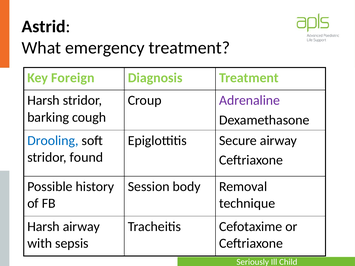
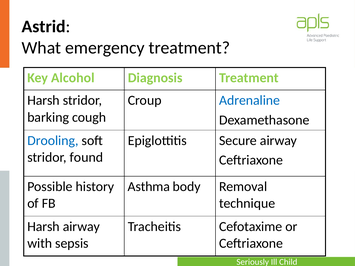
Foreign: Foreign -> Alcohol
Adrenaline colour: purple -> blue
Session: Session -> Asthma
